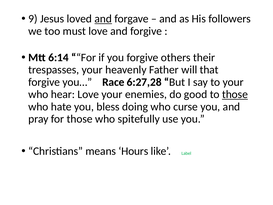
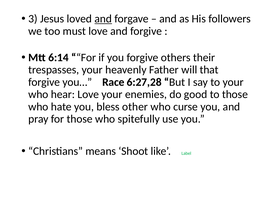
9: 9 -> 3
those at (235, 94) underline: present -> none
doing: doing -> other
Hours: Hours -> Shoot
